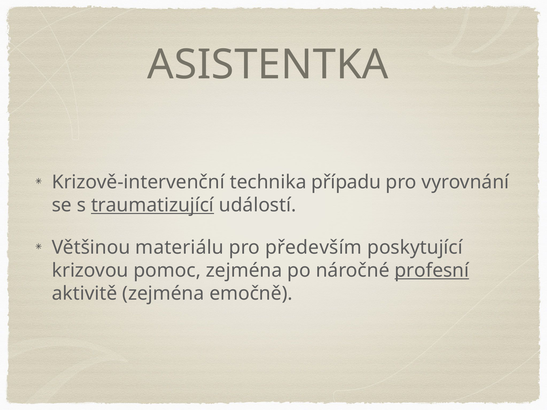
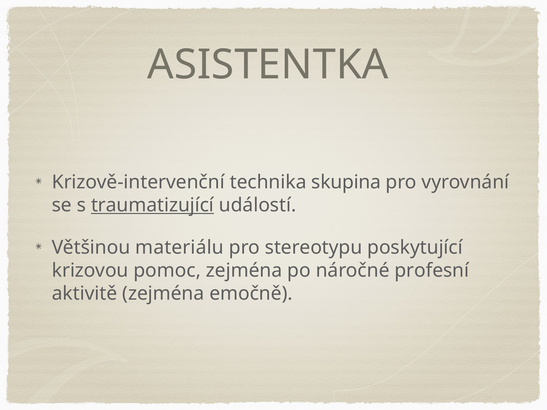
případu: případu -> skupina
především: především -> stereotypu
profesní underline: present -> none
